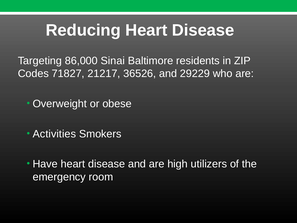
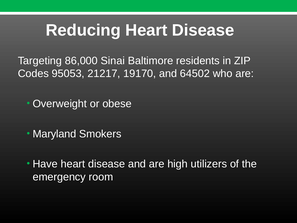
71827: 71827 -> 95053
36526: 36526 -> 19170
29229: 29229 -> 64502
Activities: Activities -> Maryland
